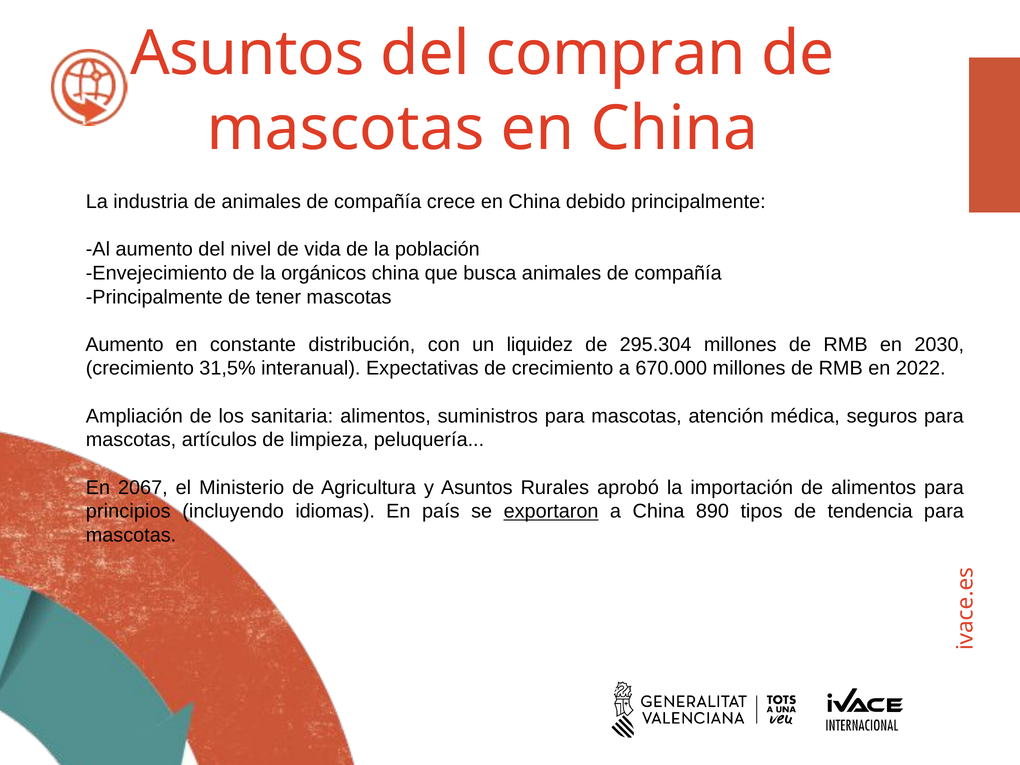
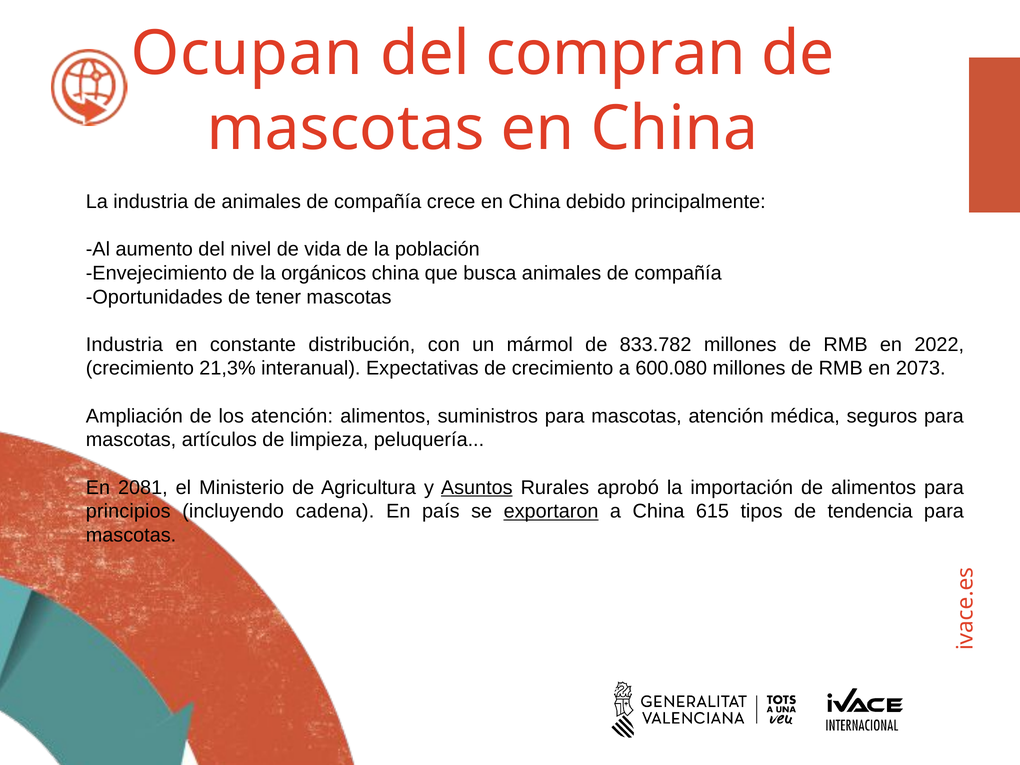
Asuntos at (247, 54): Asuntos -> Ocupan
Principalmente at (154, 297): Principalmente -> Oportunidades
Aumento at (125, 345): Aumento -> Industria
liquidez: liquidez -> mármol
295.304: 295.304 -> 833.782
2030: 2030 -> 2022
31,5%: 31,5% -> 21,3%
670.000: 670.000 -> 600.080
2022: 2022 -> 2073
los sanitaria: sanitaria -> atención
2067: 2067 -> 2081
Asuntos at (477, 488) underline: none -> present
idiomas: idiomas -> cadena
890: 890 -> 615
